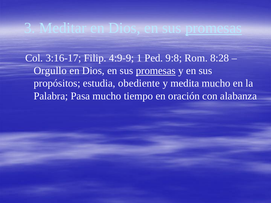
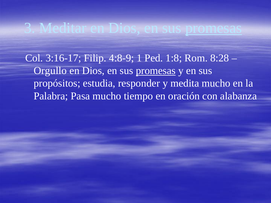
4:9-9: 4:9-9 -> 4:8-9
9:8: 9:8 -> 1:8
obediente: obediente -> responder
